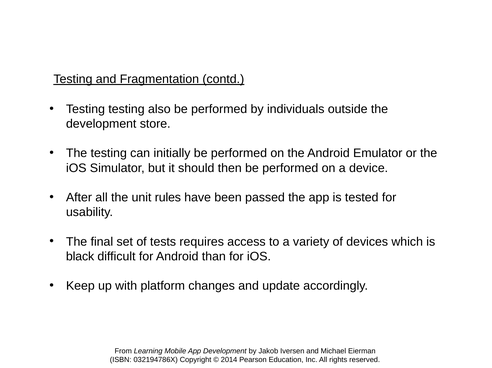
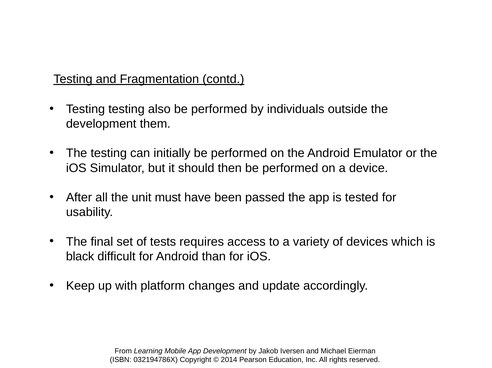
store: store -> them
rules: rules -> must
